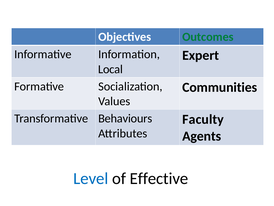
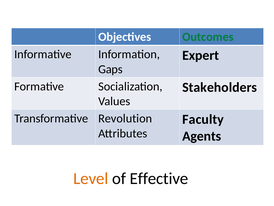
Local: Local -> Gaps
Communities: Communities -> Stakeholders
Behaviours: Behaviours -> Revolution
Level colour: blue -> orange
